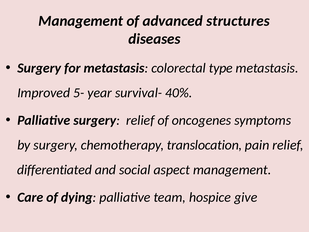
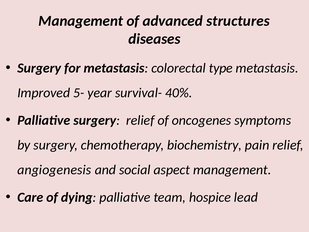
translocation: translocation -> biochemistry
differentiated: differentiated -> angiogenesis
give: give -> lead
